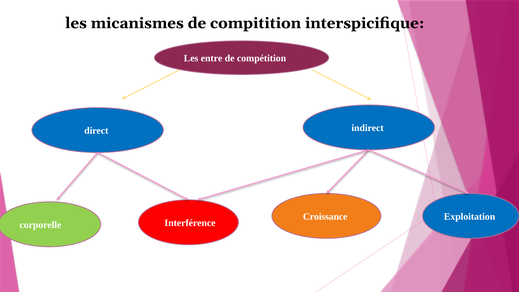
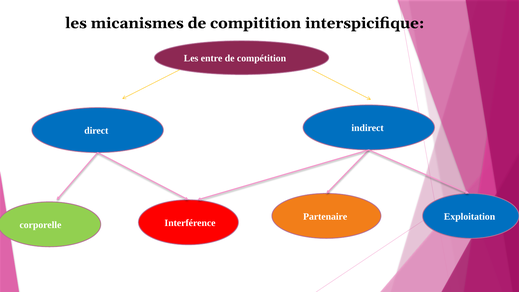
Croissance: Croissance -> Partenaire
